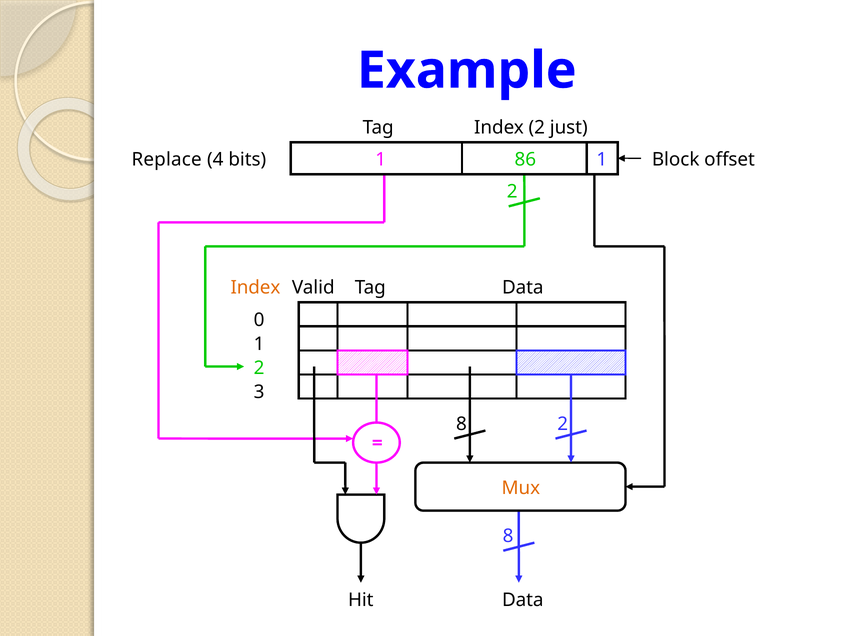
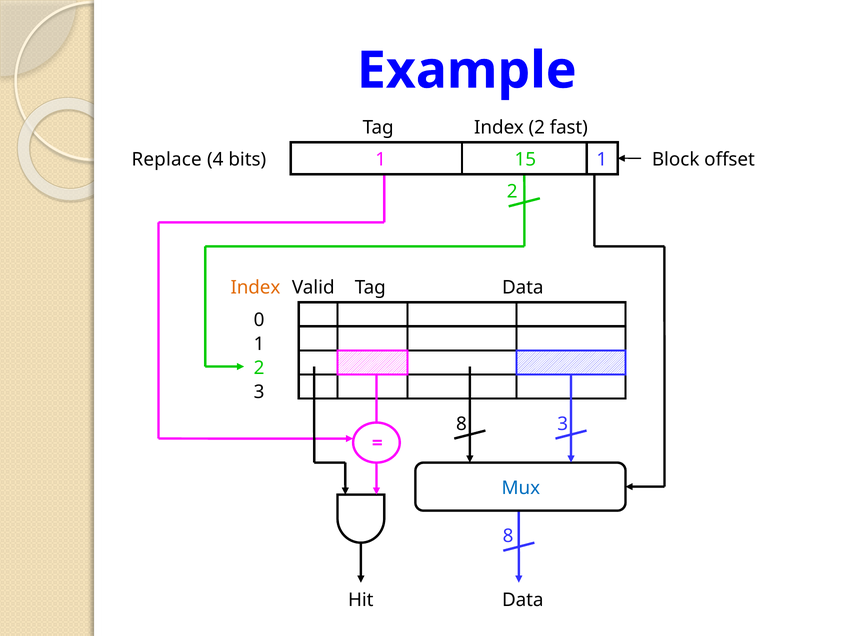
just: just -> fast
86: 86 -> 15
8 2: 2 -> 3
Mux colour: orange -> blue
